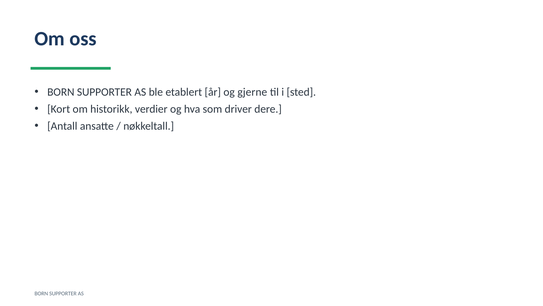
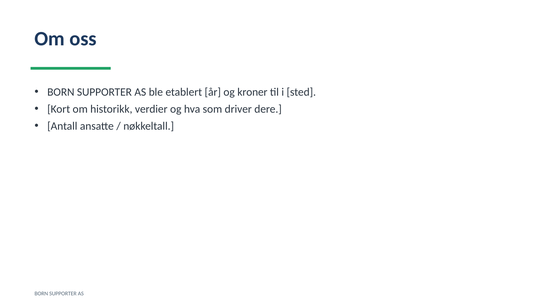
gjerne: gjerne -> kroner
